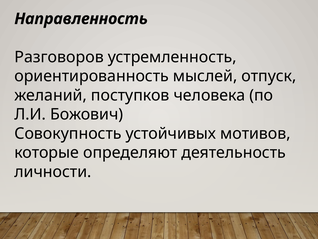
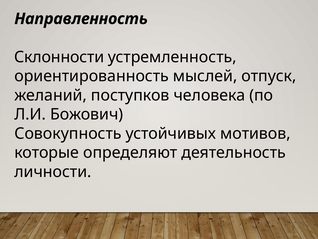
Разговоров: Разговоров -> Склонности
